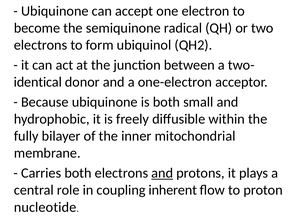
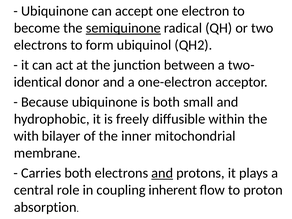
semiquinone underline: none -> present
fully: fully -> with
nucleotide: nucleotide -> absorption
